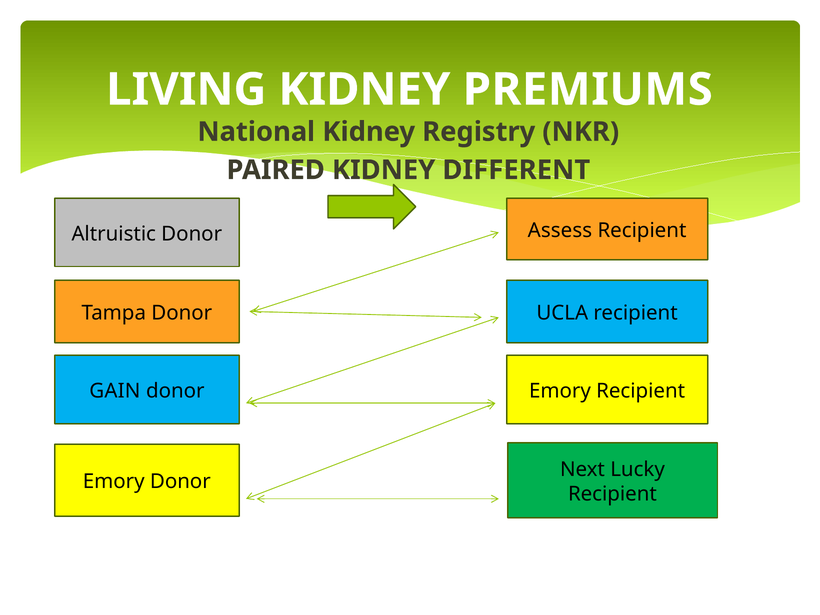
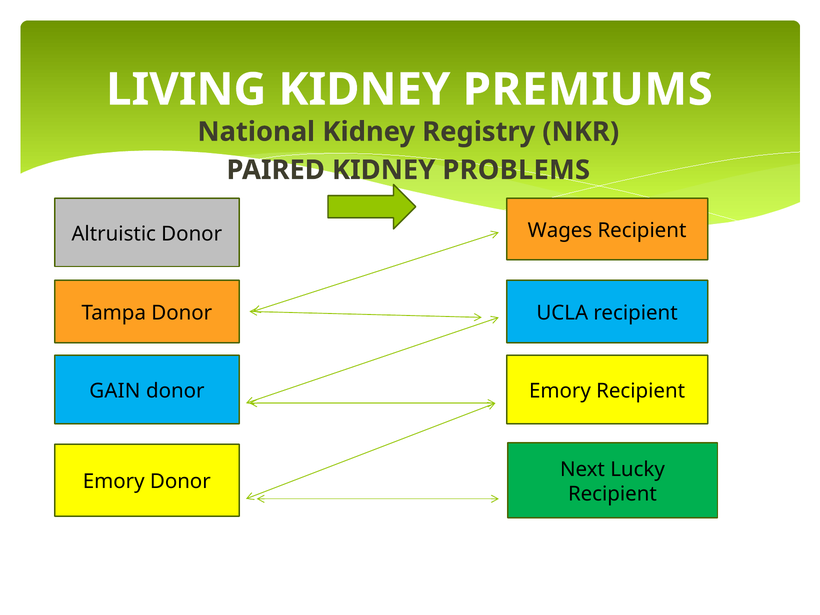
DIFFERENT: DIFFERENT -> PROBLEMS
Assess: Assess -> Wages
